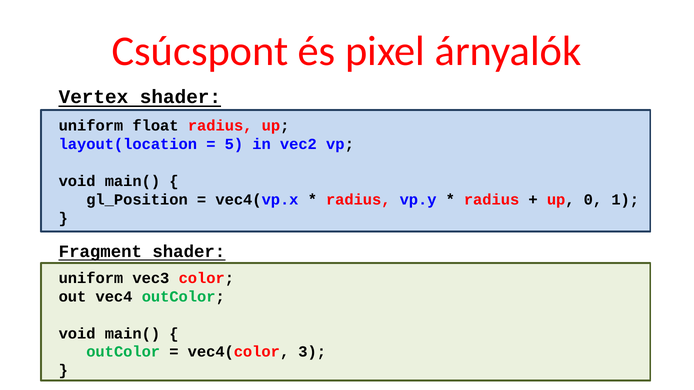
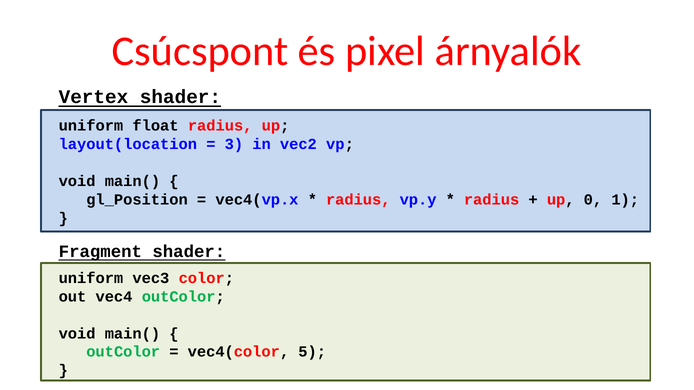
5: 5 -> 3
3: 3 -> 5
